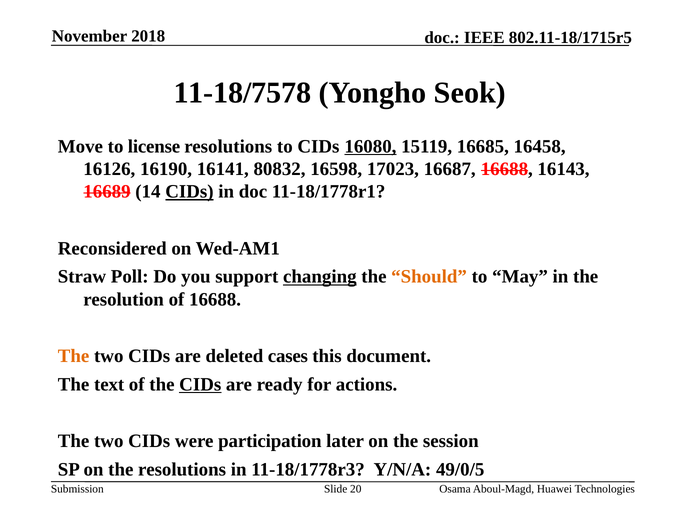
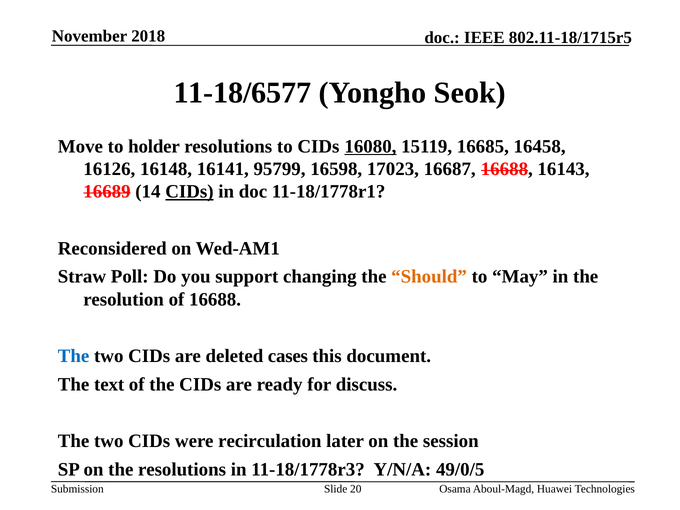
11-18/7578: 11-18/7578 -> 11-18/6577
license: license -> holder
16190: 16190 -> 16148
80832: 80832 -> 95799
changing underline: present -> none
The at (74, 356) colour: orange -> blue
CIDs at (200, 384) underline: present -> none
actions: actions -> discuss
participation: participation -> recirculation
